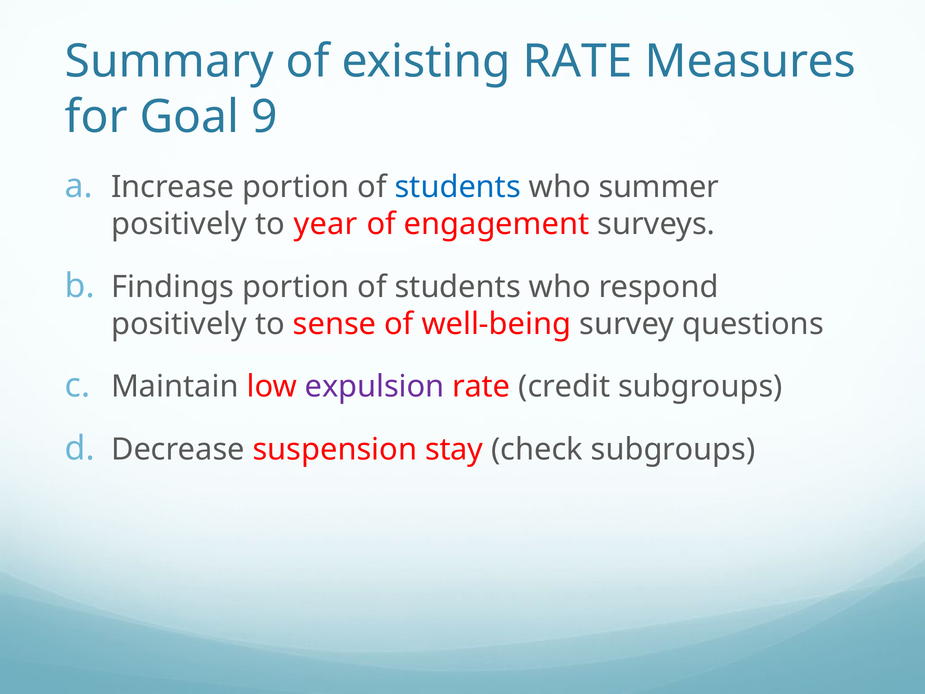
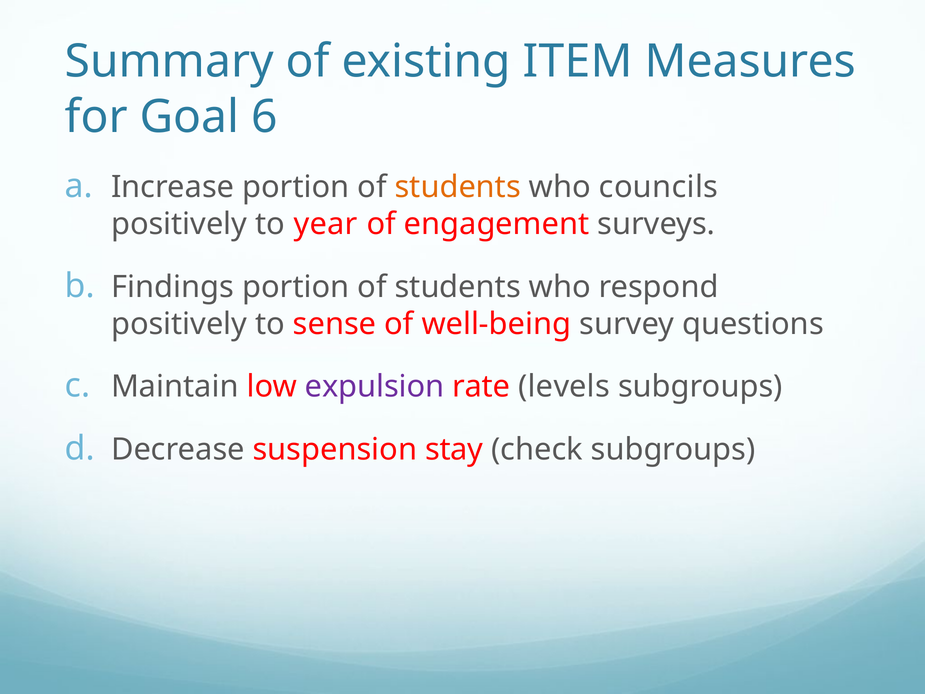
existing RATE: RATE -> ITEM
9: 9 -> 6
students at (458, 187) colour: blue -> orange
summer: summer -> councils
credit: credit -> levels
